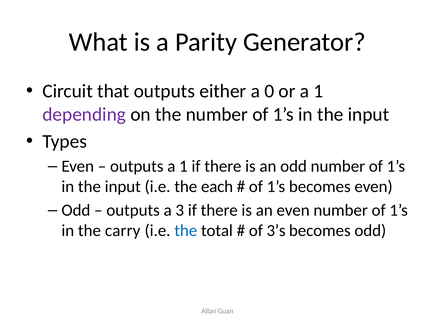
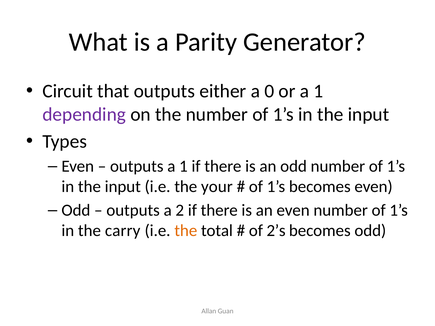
each: each -> your
3: 3 -> 2
the at (186, 231) colour: blue -> orange
3’s: 3’s -> 2’s
